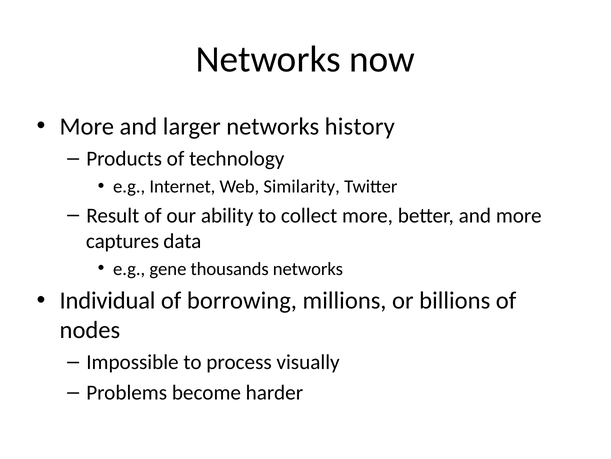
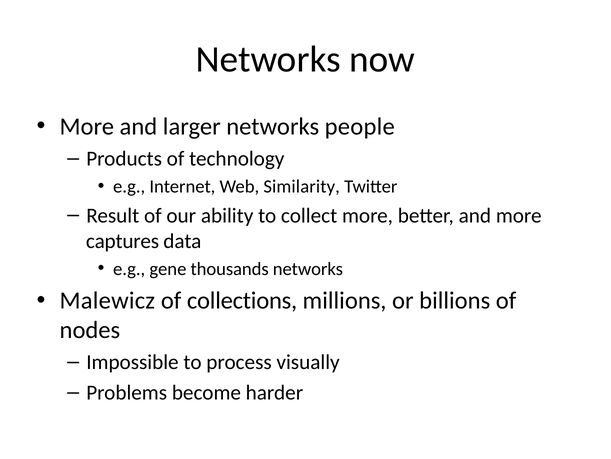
history: history -> people
Individual: Individual -> Malewicz
borrowing: borrowing -> collections
